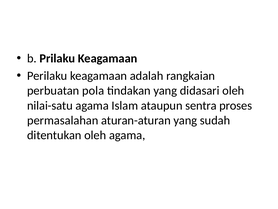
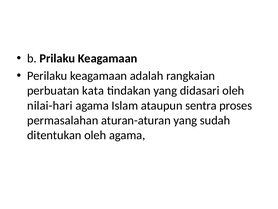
pola: pola -> kata
nilai-satu: nilai-satu -> nilai-hari
